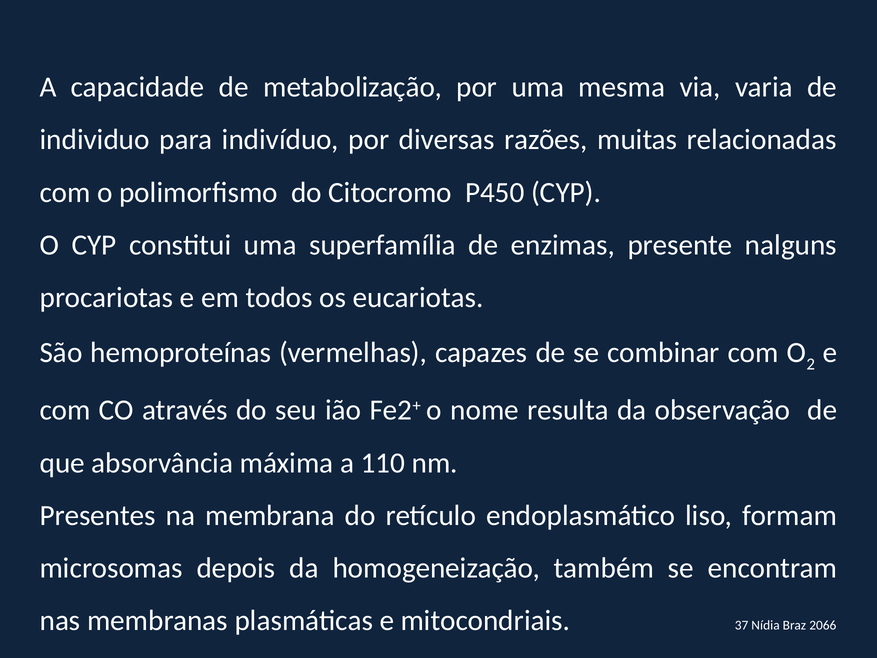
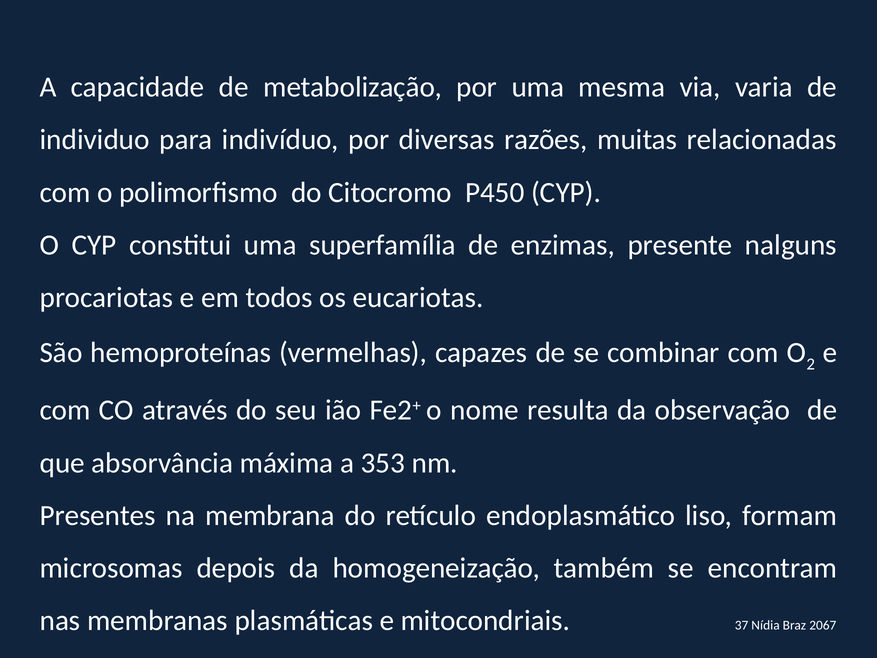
110: 110 -> 353
2066: 2066 -> 2067
